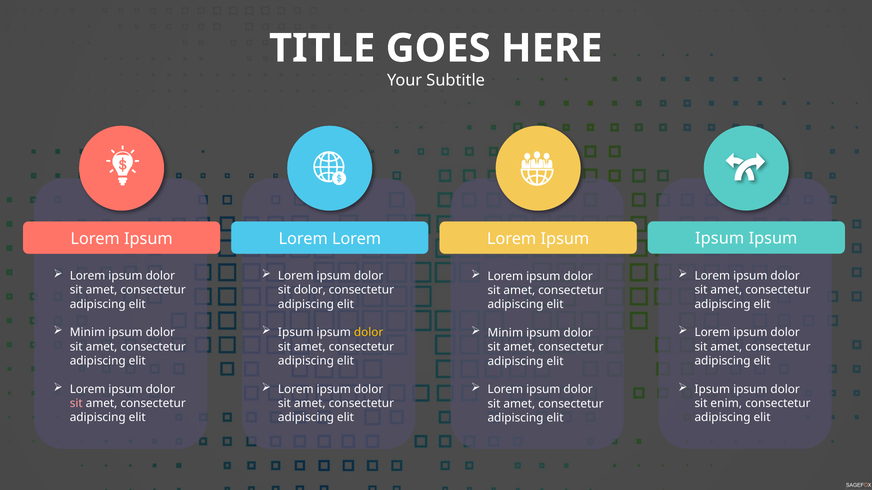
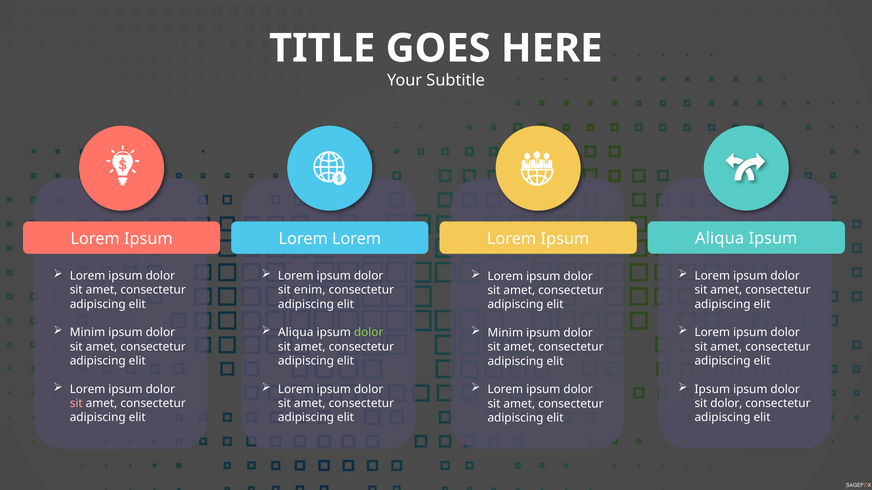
Lorem Ipsum Ipsum: Ipsum -> Aliqua
sit dolor: dolor -> enim
Ipsum at (296, 333): Ipsum -> Aliqua
dolor at (369, 333) colour: yellow -> light green
sit enim: enim -> dolor
